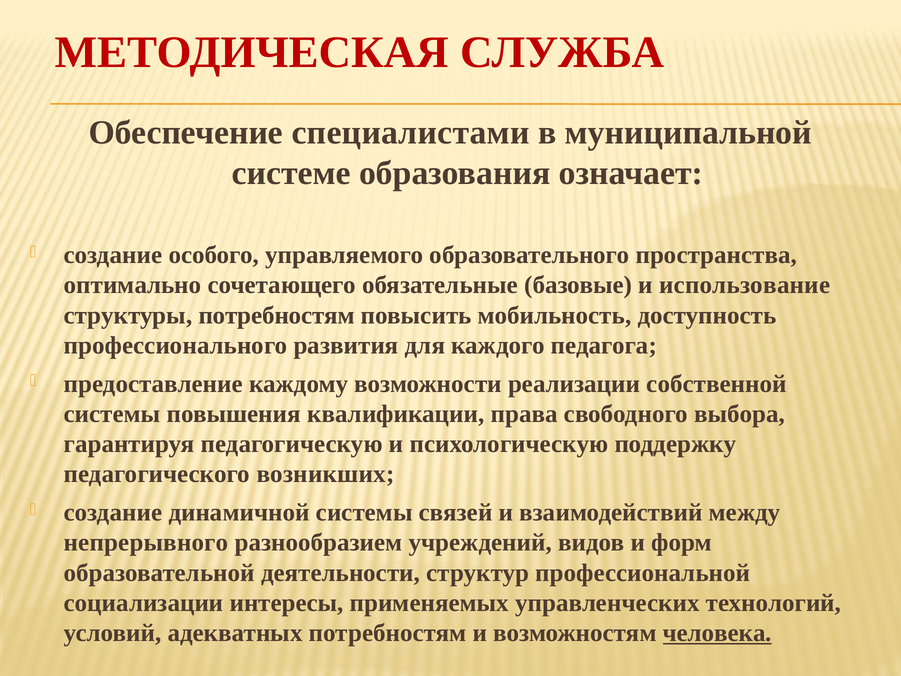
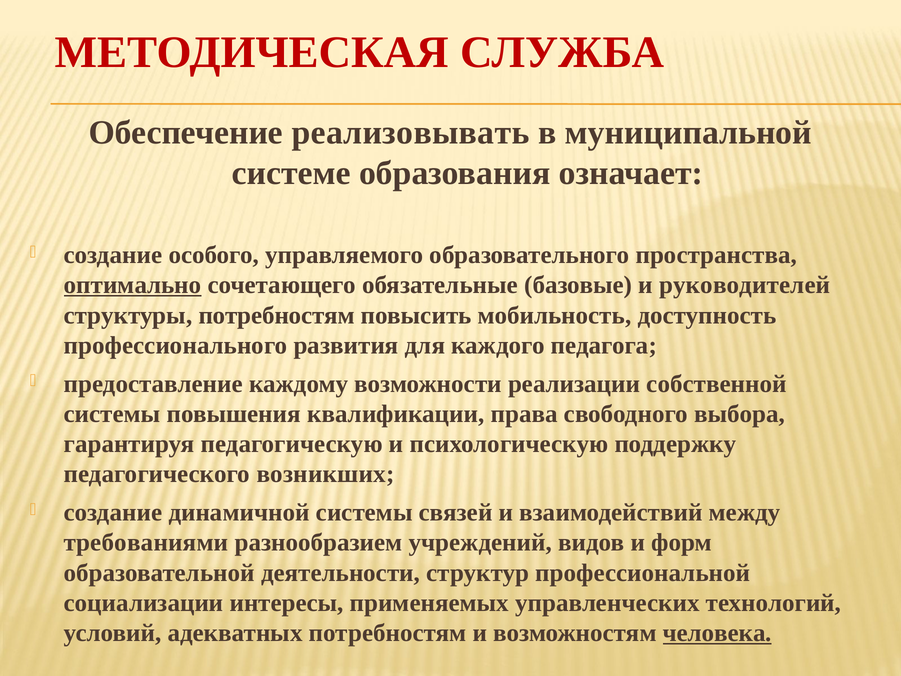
специалистами: специалистами -> реализовывать
оптимально underline: none -> present
использование: использование -> руководителей
непрерывного: непрерывного -> требованиями
